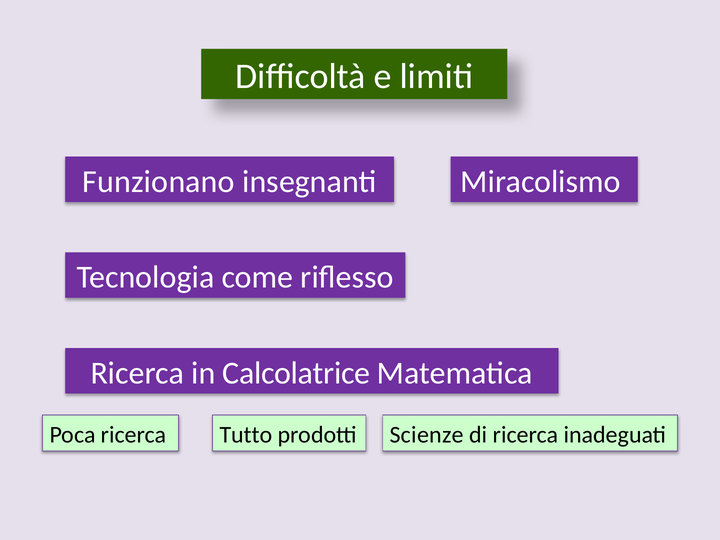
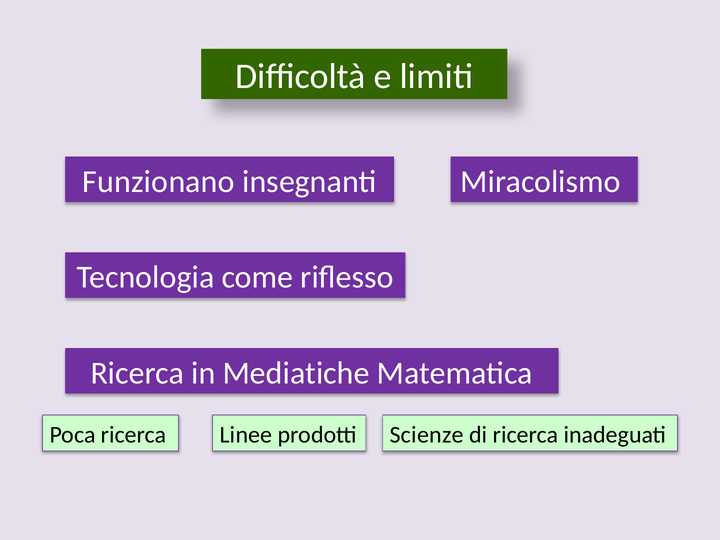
Calcolatrice: Calcolatrice -> Mediatiche
Tutto: Tutto -> Linee
